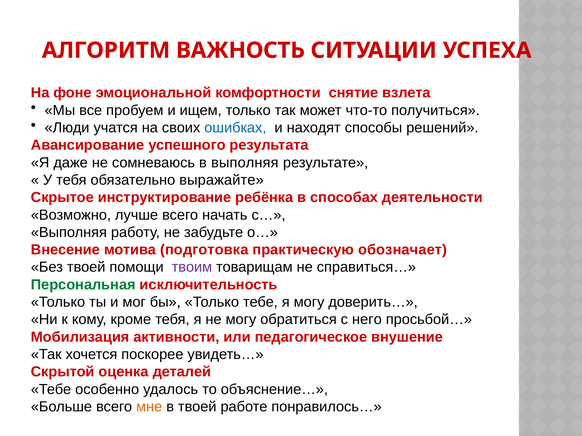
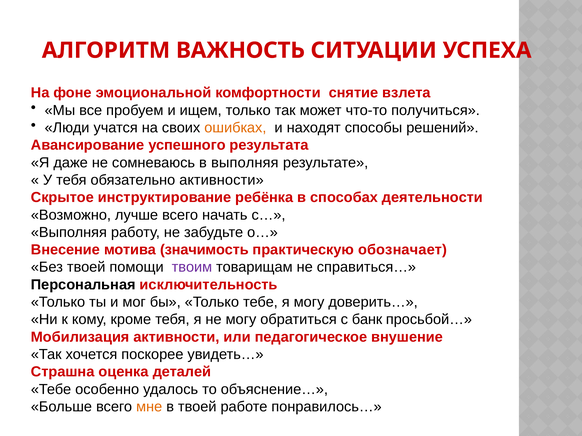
ошибках colour: blue -> orange
обязательно выражайте: выражайте -> активности
подготовка: подготовка -> значимость
Персональная colour: green -> black
него: него -> банк
Скрытой: Скрытой -> Страшна
